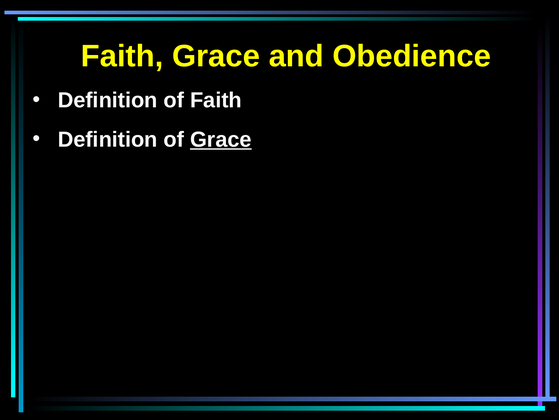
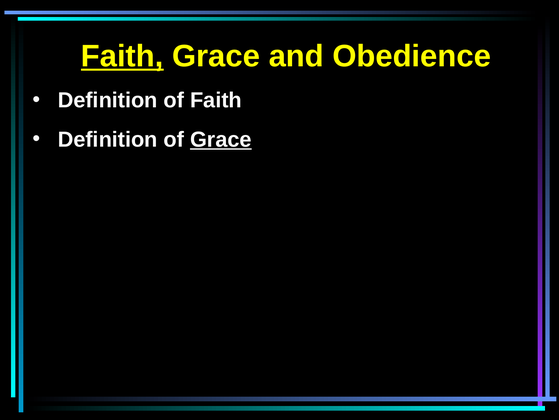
Faith at (122, 56) underline: none -> present
